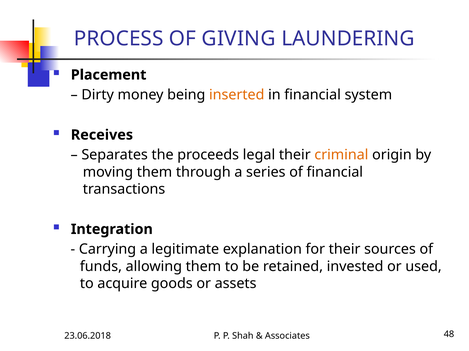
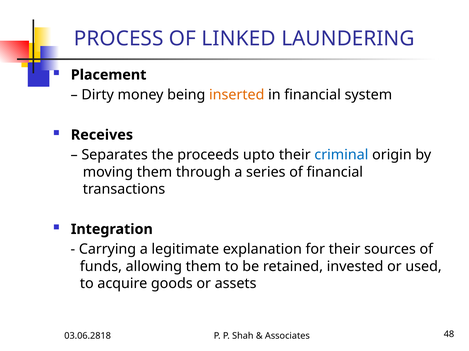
GIVING: GIVING -> LINKED
legal: legal -> upto
criminal colour: orange -> blue
23.06.2018: 23.06.2018 -> 03.06.2818
